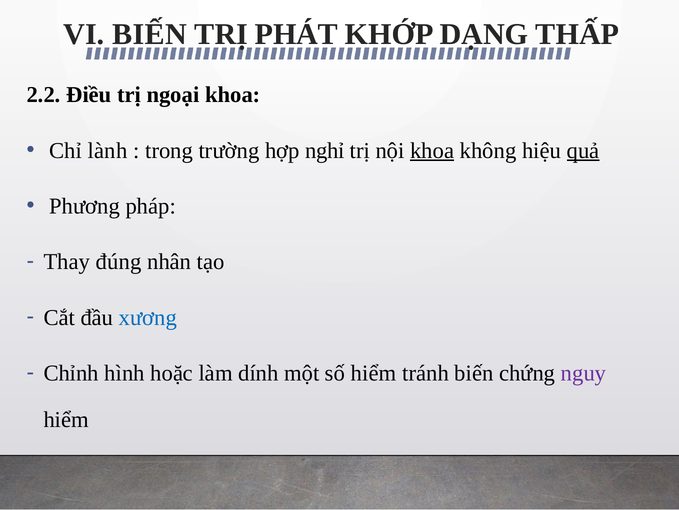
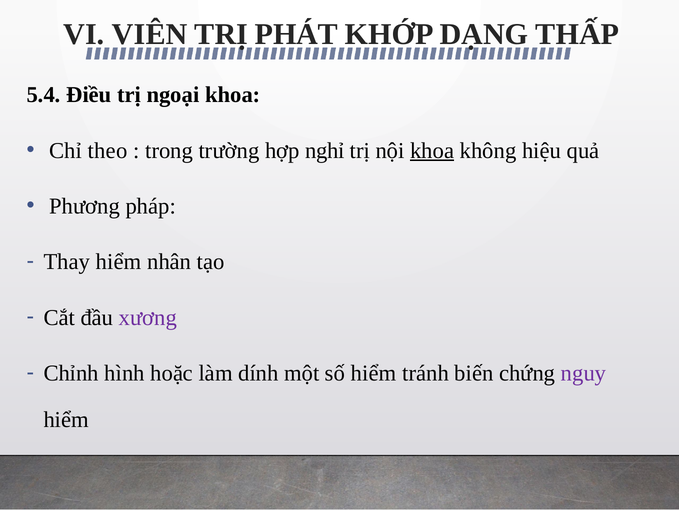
VI BIẾN: BIẾN -> VIÊN
2.2: 2.2 -> 5.4
lành: lành -> theo
quả underline: present -> none
Thay đúng: đúng -> hiểm
xương colour: blue -> purple
